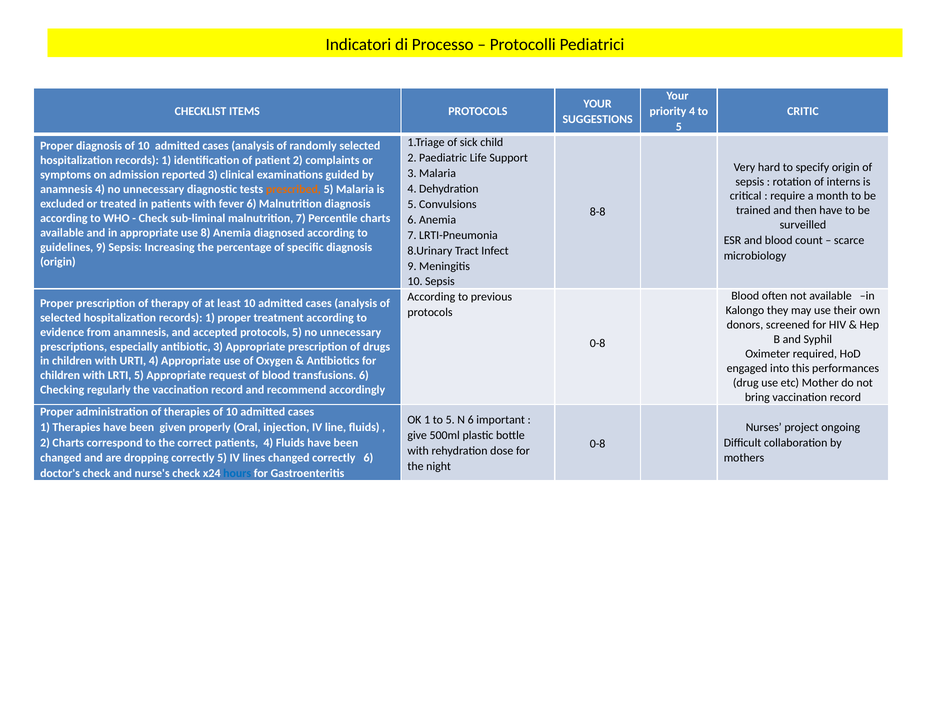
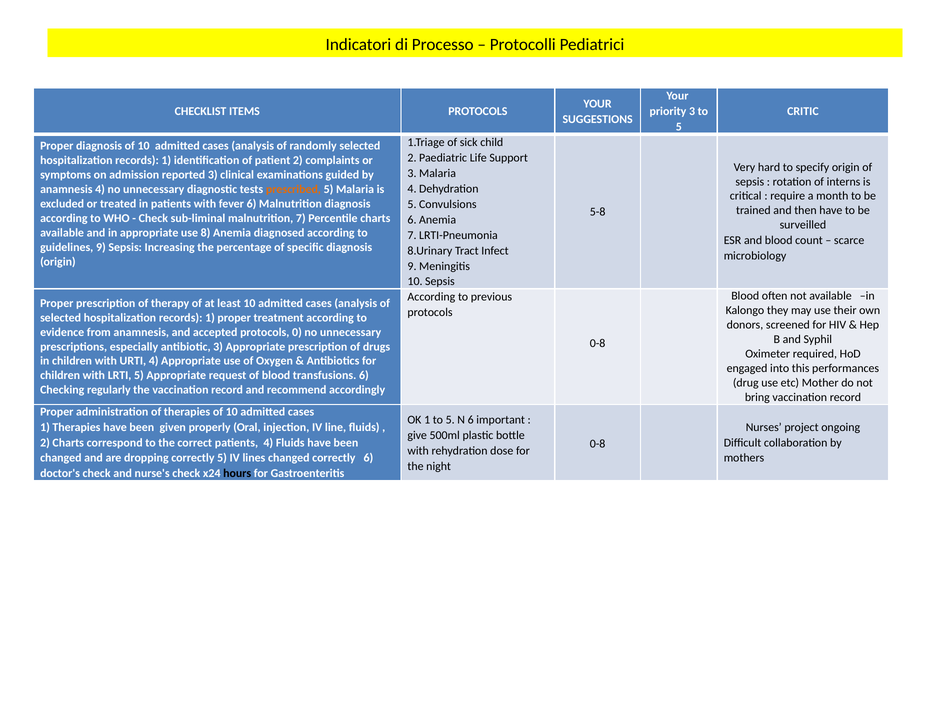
priority 4: 4 -> 3
8-8: 8-8 -> 5-8
protocols 5: 5 -> 0
hours colour: blue -> black
